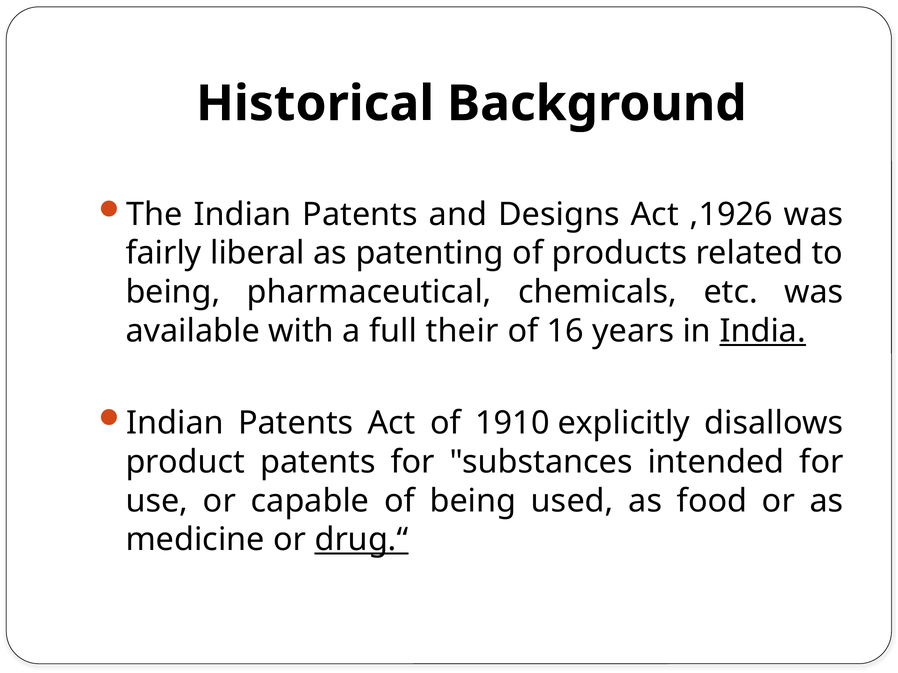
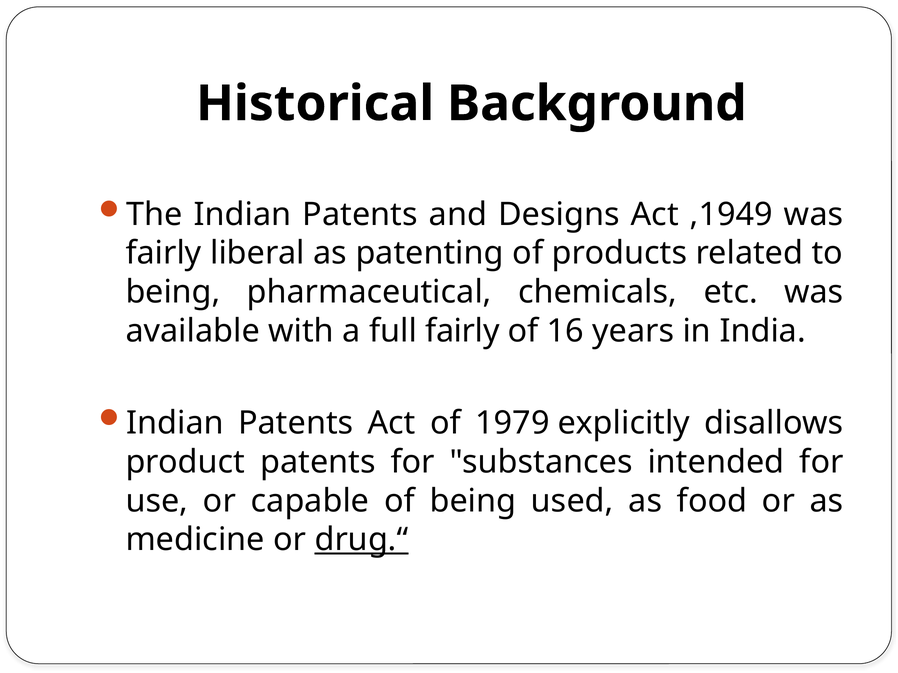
,1926: ,1926 -> ,1949
full their: their -> fairly
India underline: present -> none
1910: 1910 -> 1979
